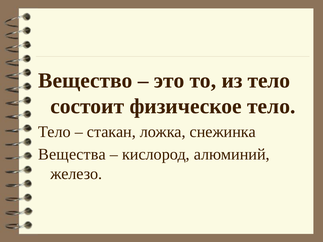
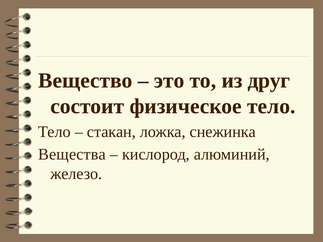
из тело: тело -> друг
